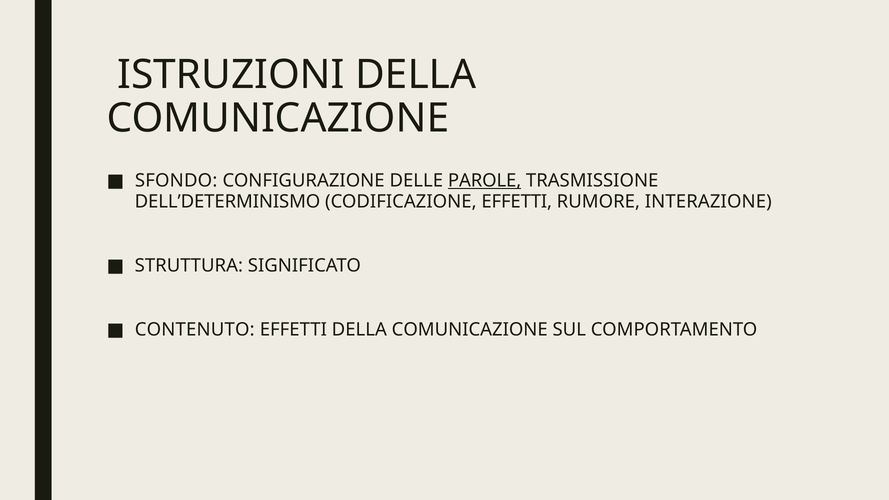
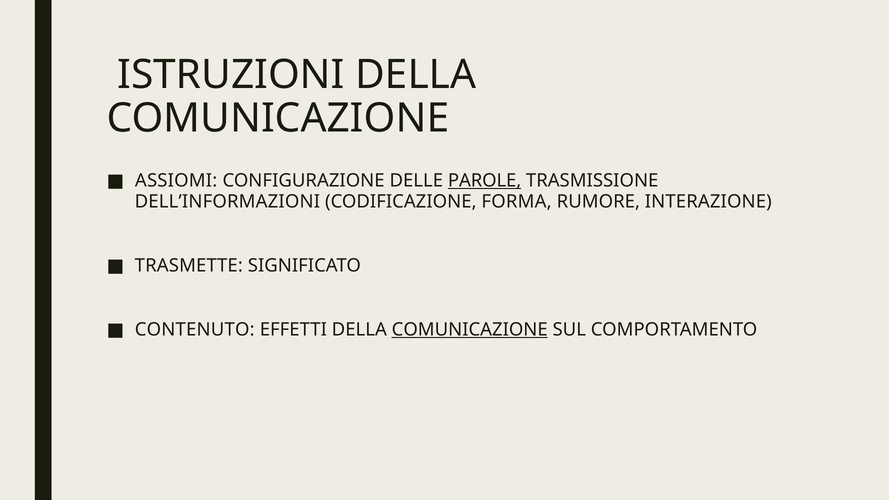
SFONDO: SFONDO -> ASSIOMI
DELL’DETERMINISMO: DELL’DETERMINISMO -> DELL’INFORMAZIONI
CODIFICAZIONE EFFETTI: EFFETTI -> FORMA
STRUTTURA: STRUTTURA -> TRASMETTE
COMUNICAZIONE at (470, 330) underline: none -> present
